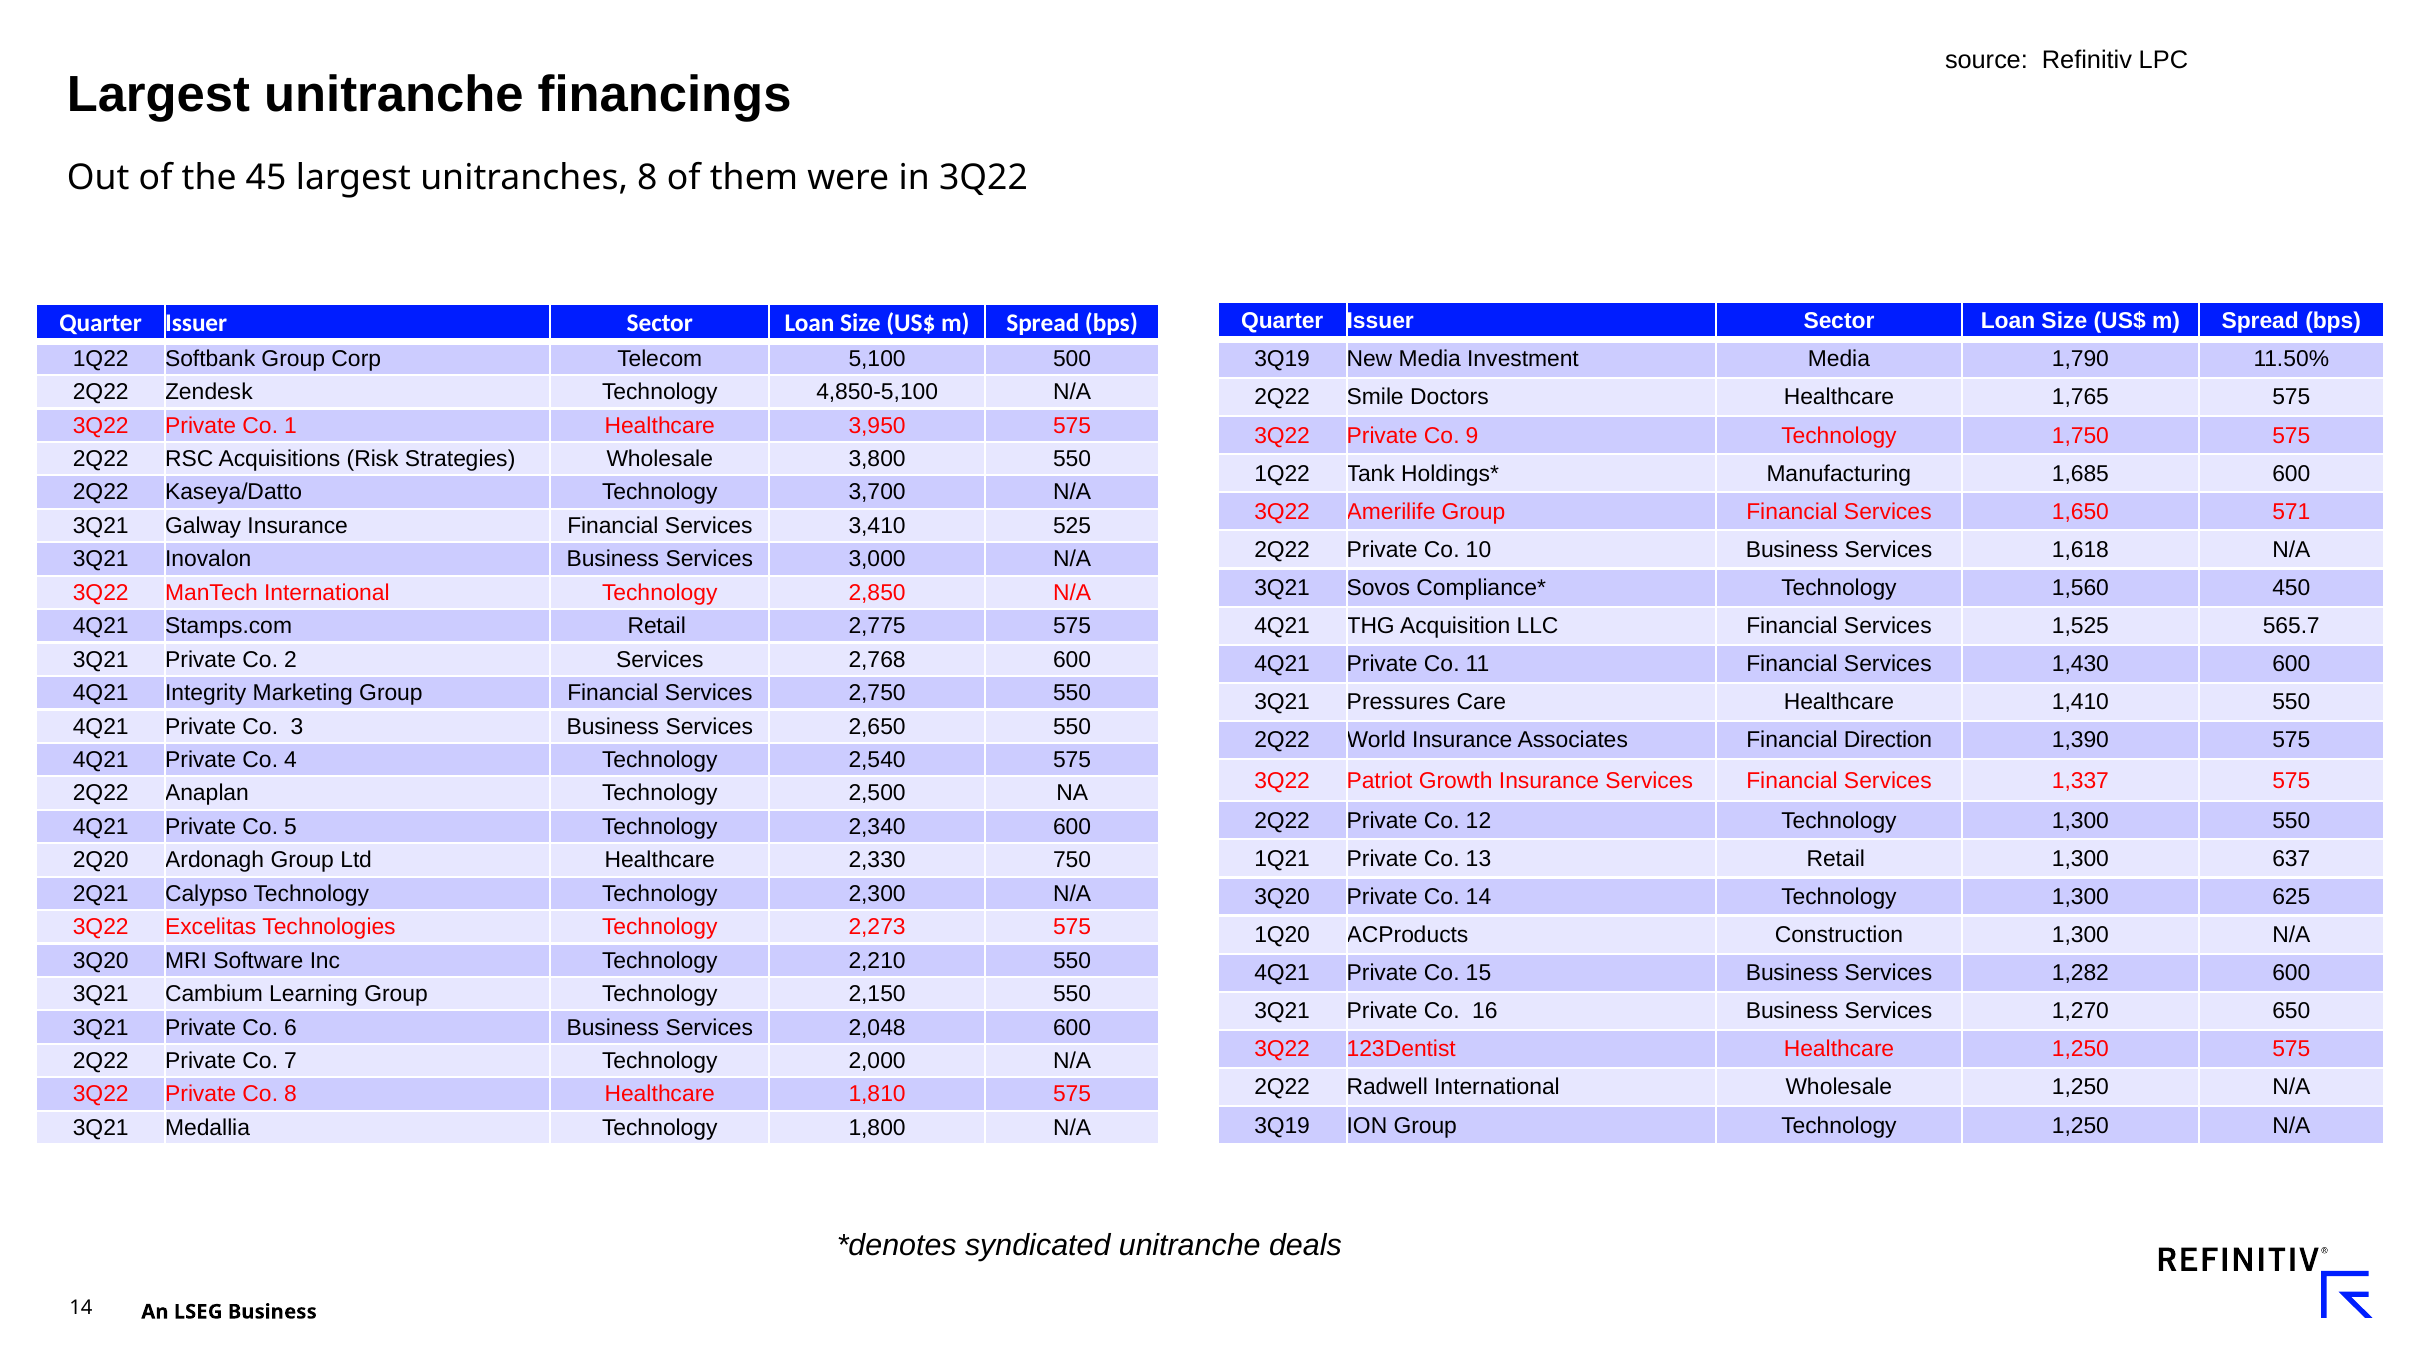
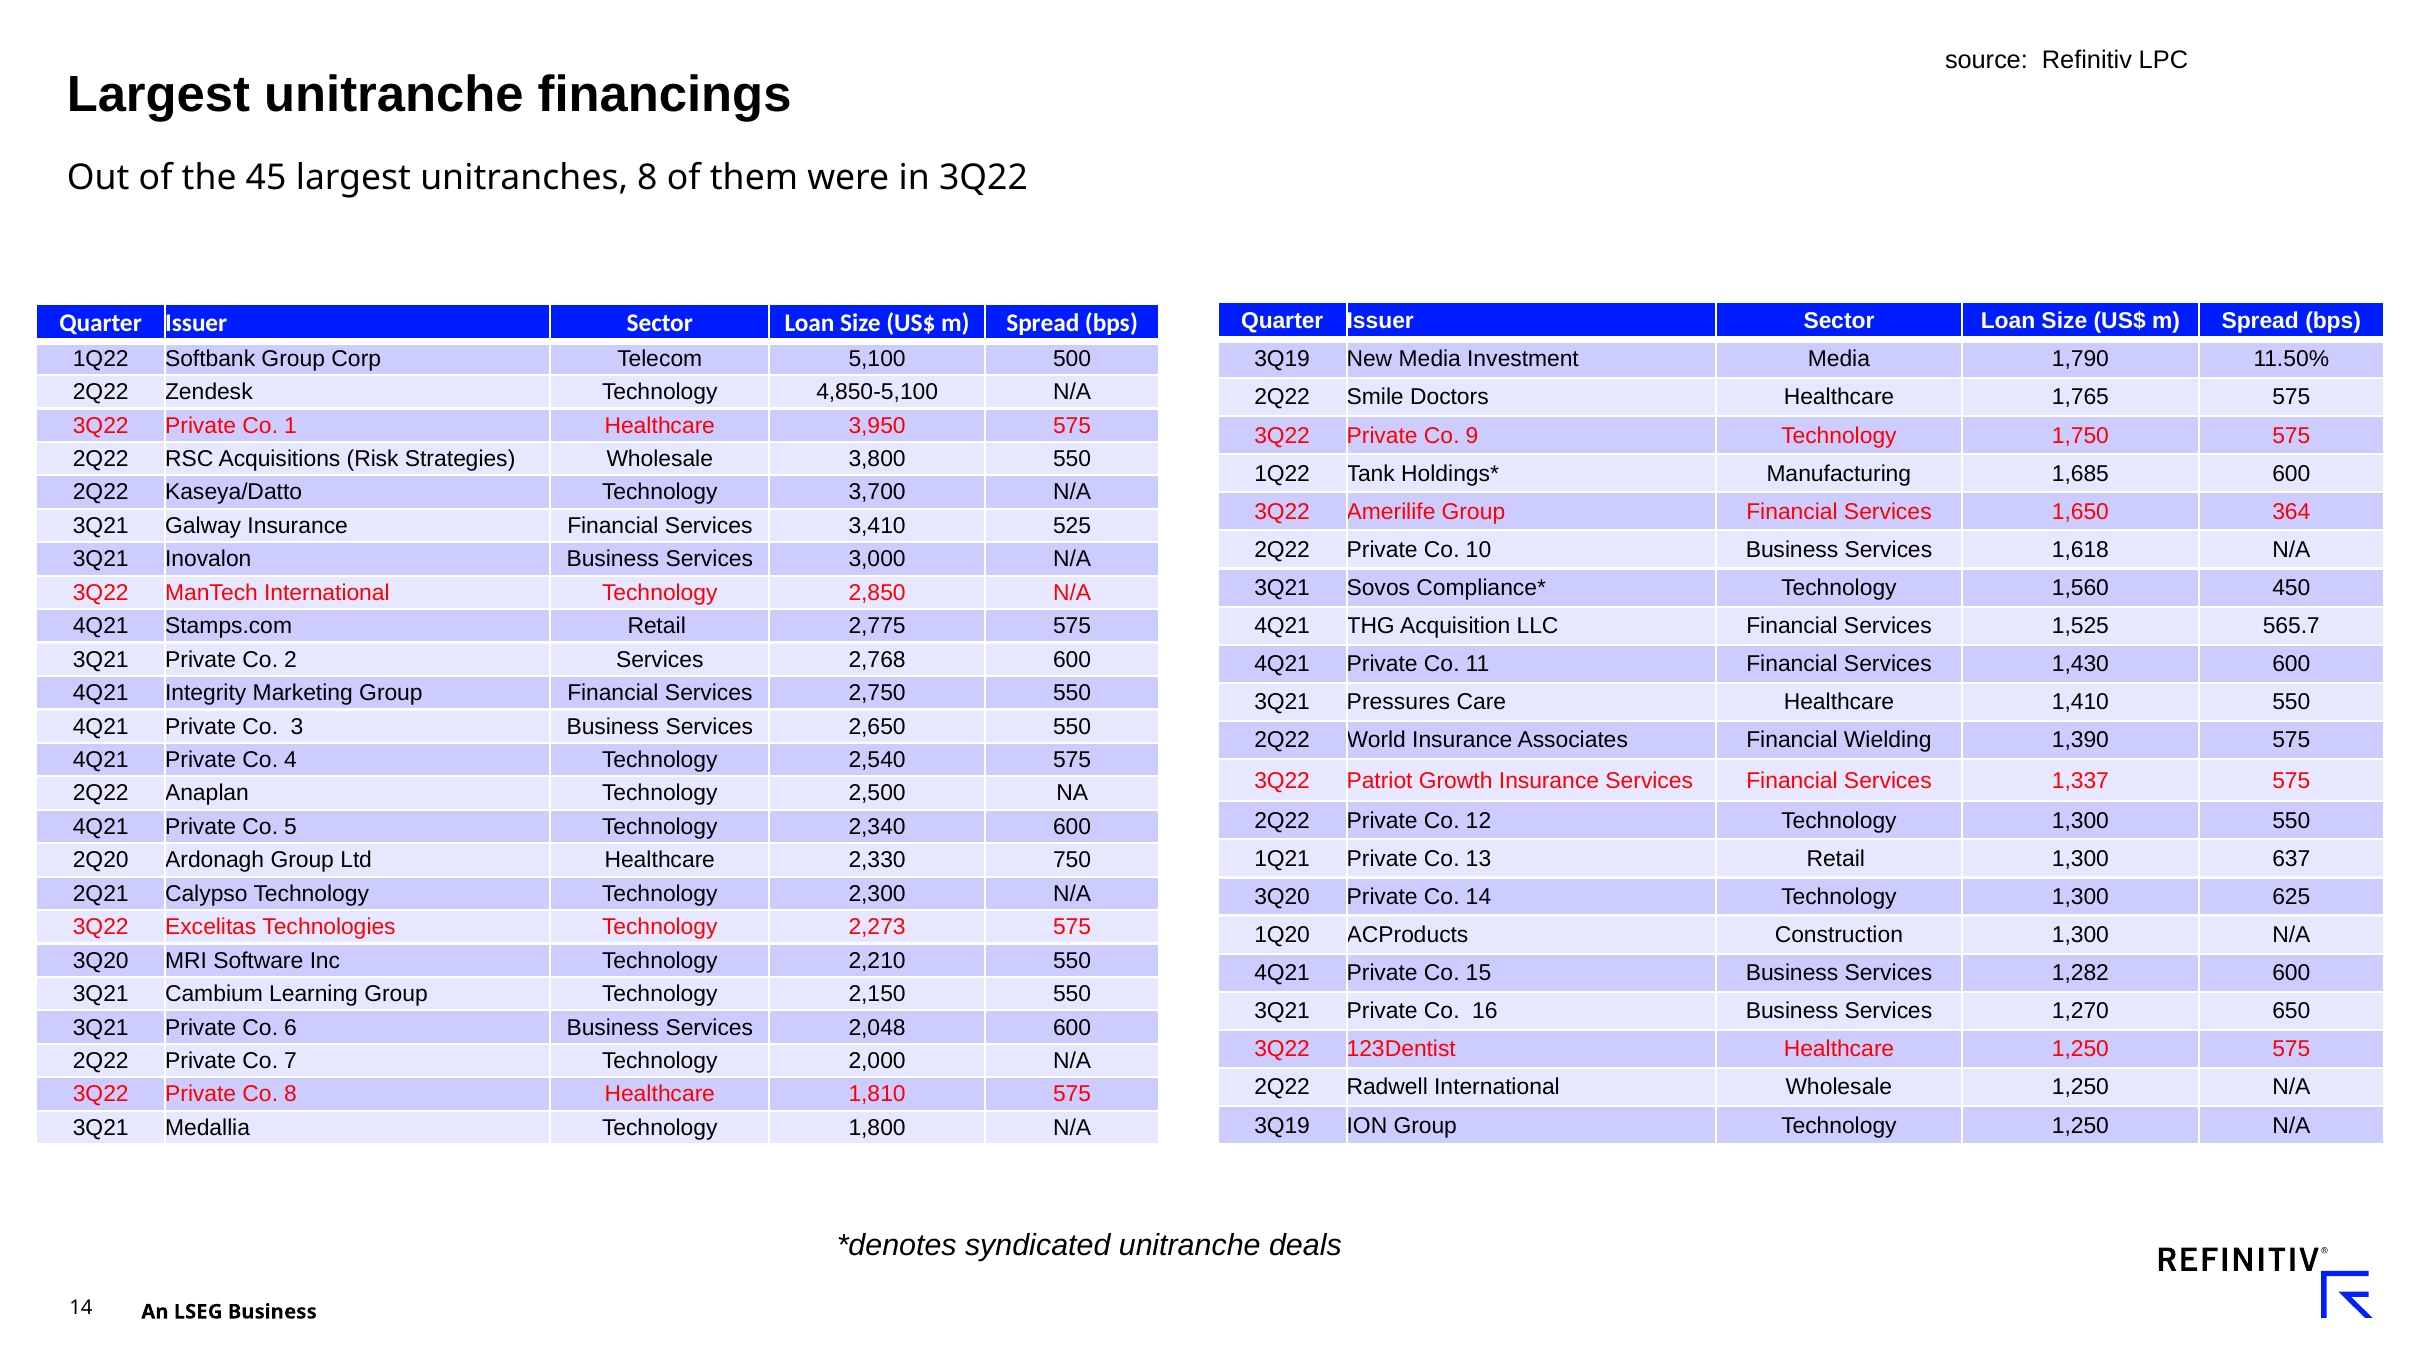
571: 571 -> 364
Direction: Direction -> Wielding
